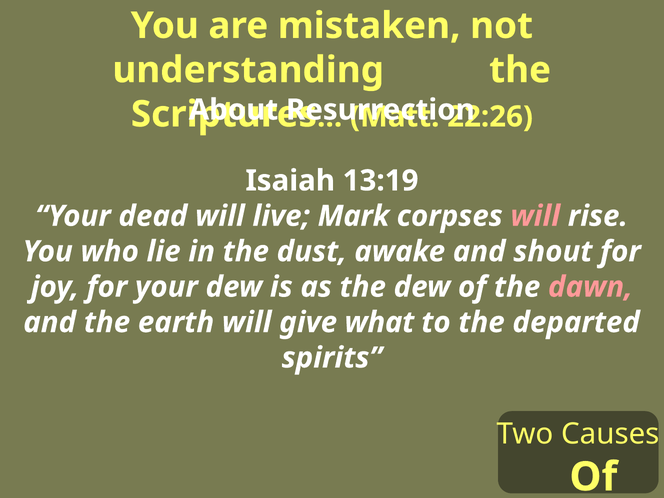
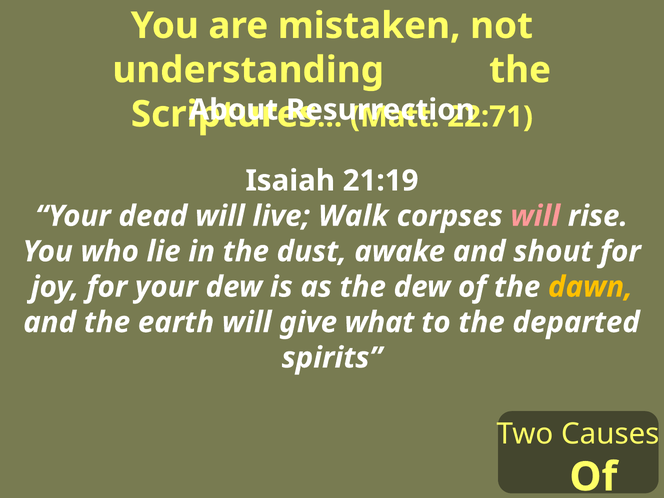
22:26: 22:26 -> 22:71
13:19: 13:19 -> 21:19
Mark: Mark -> Walk
dawn colour: pink -> yellow
